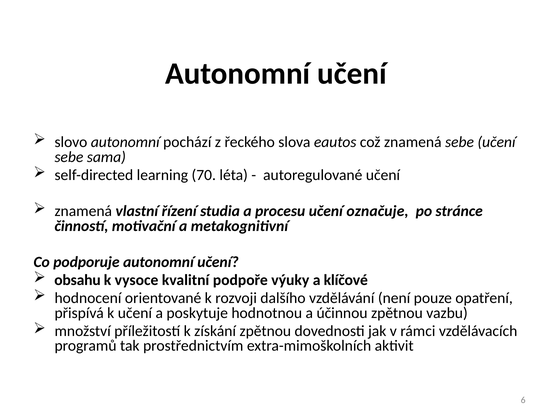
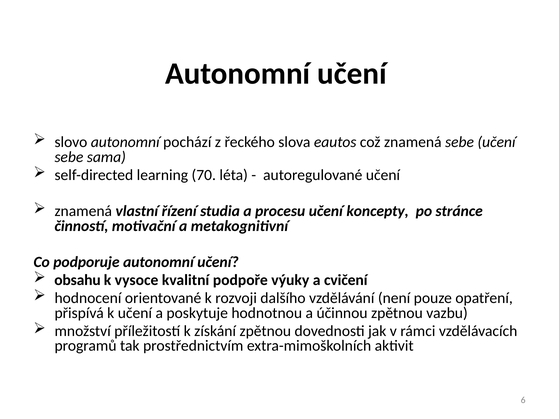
označuje: označuje -> koncepty
klíčové: klíčové -> cvičení
